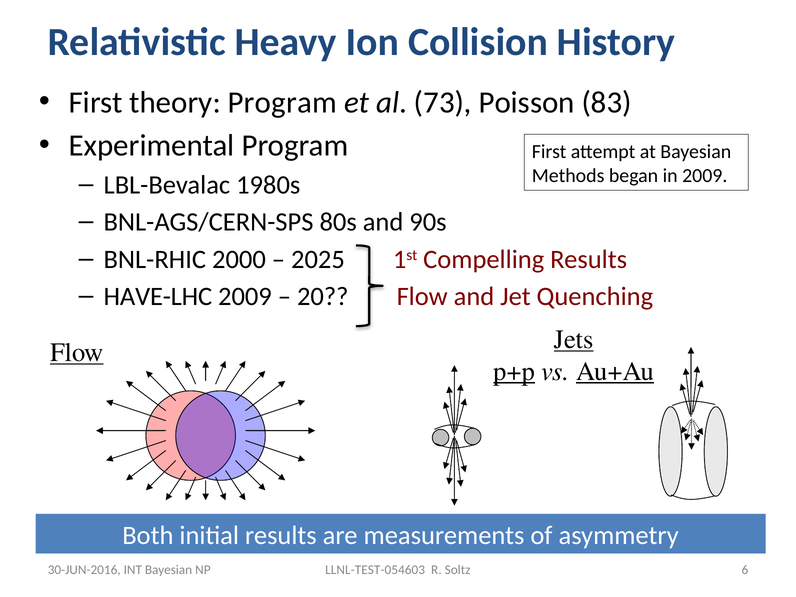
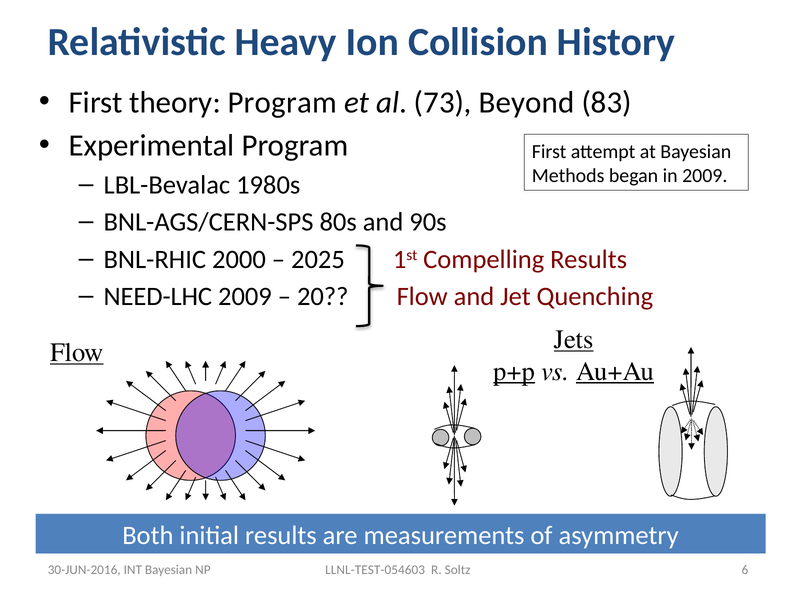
Poisson: Poisson -> Beyond
HAVE-LHC: HAVE-LHC -> NEED-LHC
